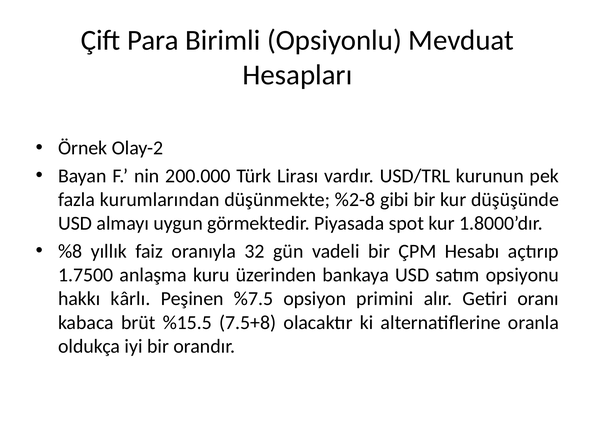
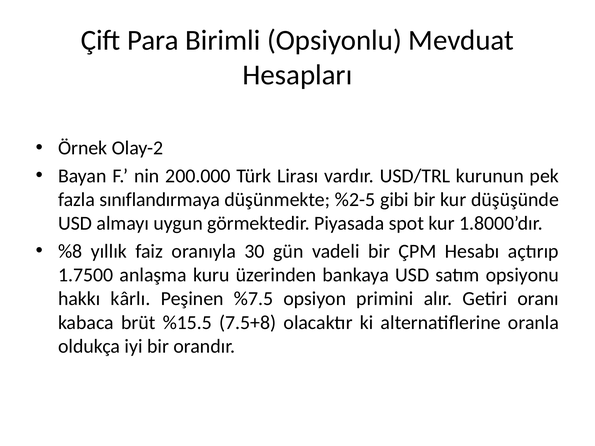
kurumlarından: kurumlarından -> sınıflandırmaya
%2-8: %2-8 -> %2-5
32: 32 -> 30
